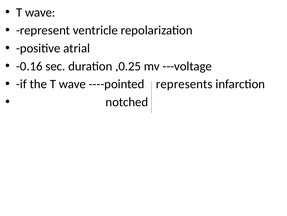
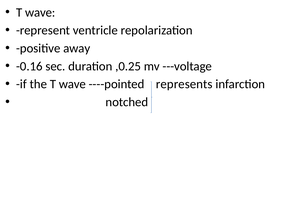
atrial: atrial -> away
